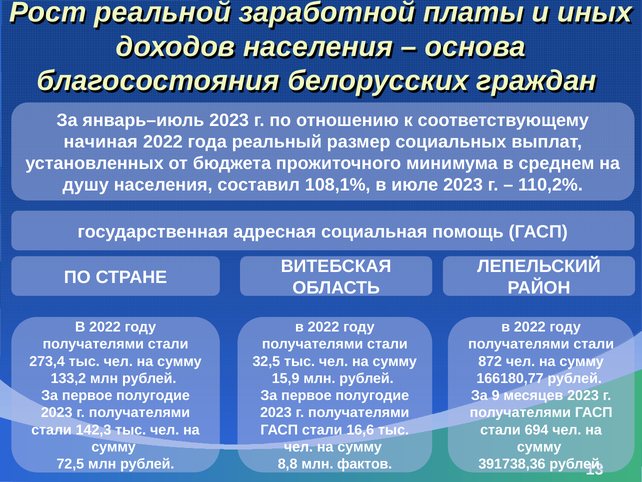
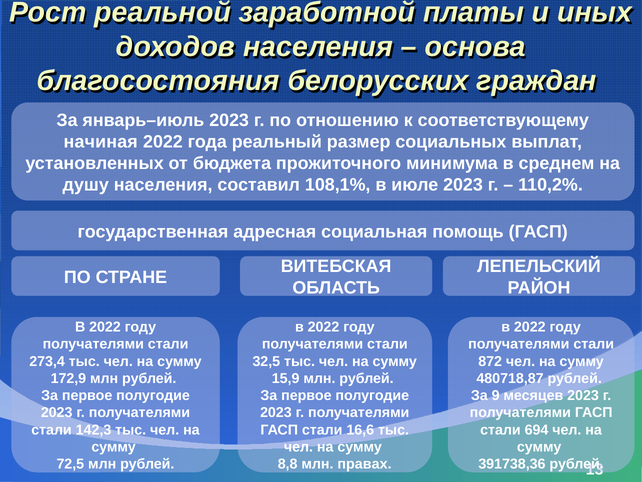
133,2: 133,2 -> 172,9
166180,77: 166180,77 -> 480718,87
фактов: фактов -> правах
